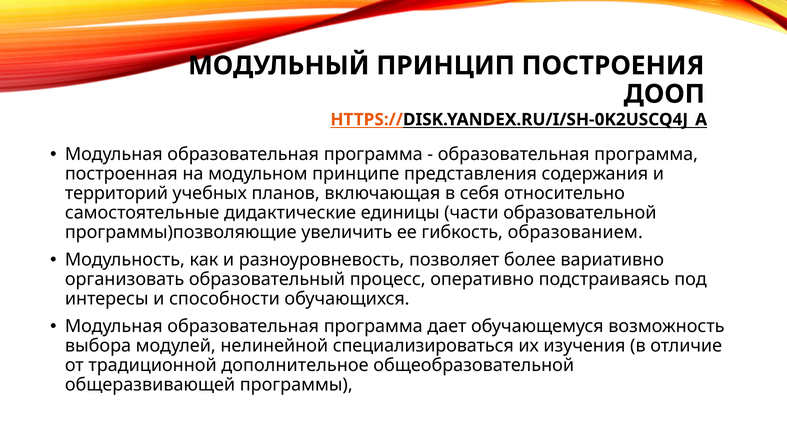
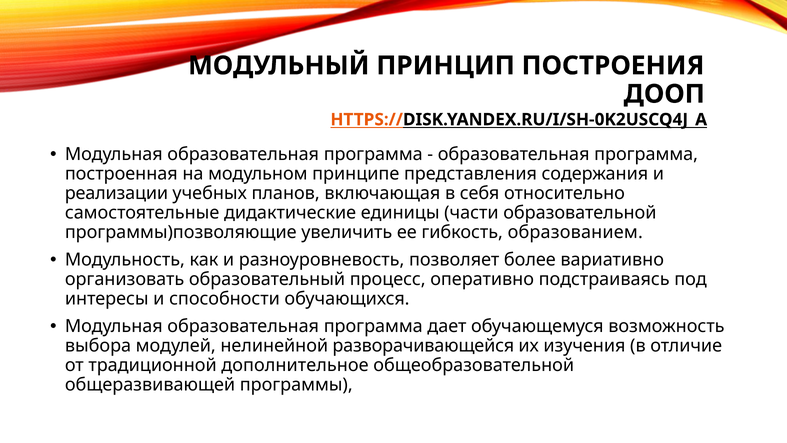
территорий: территорий -> реализации
специализироваться: специализироваться -> разворачивающейся
